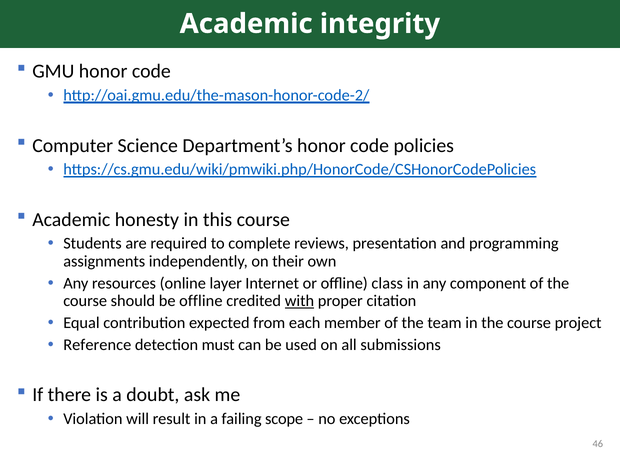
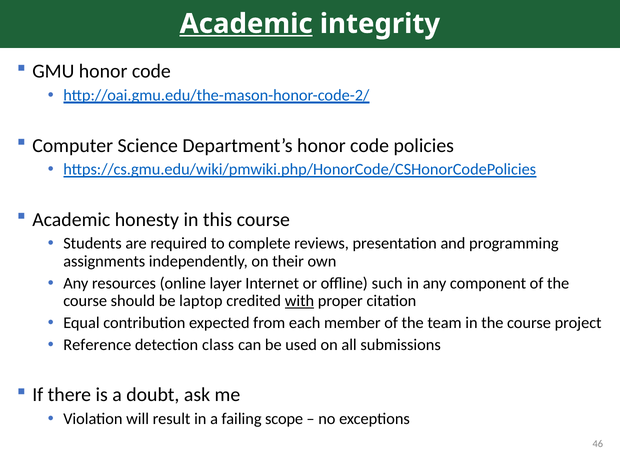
Academic at (246, 24) underline: none -> present
class: class -> such
be offline: offline -> laptop
must: must -> class
